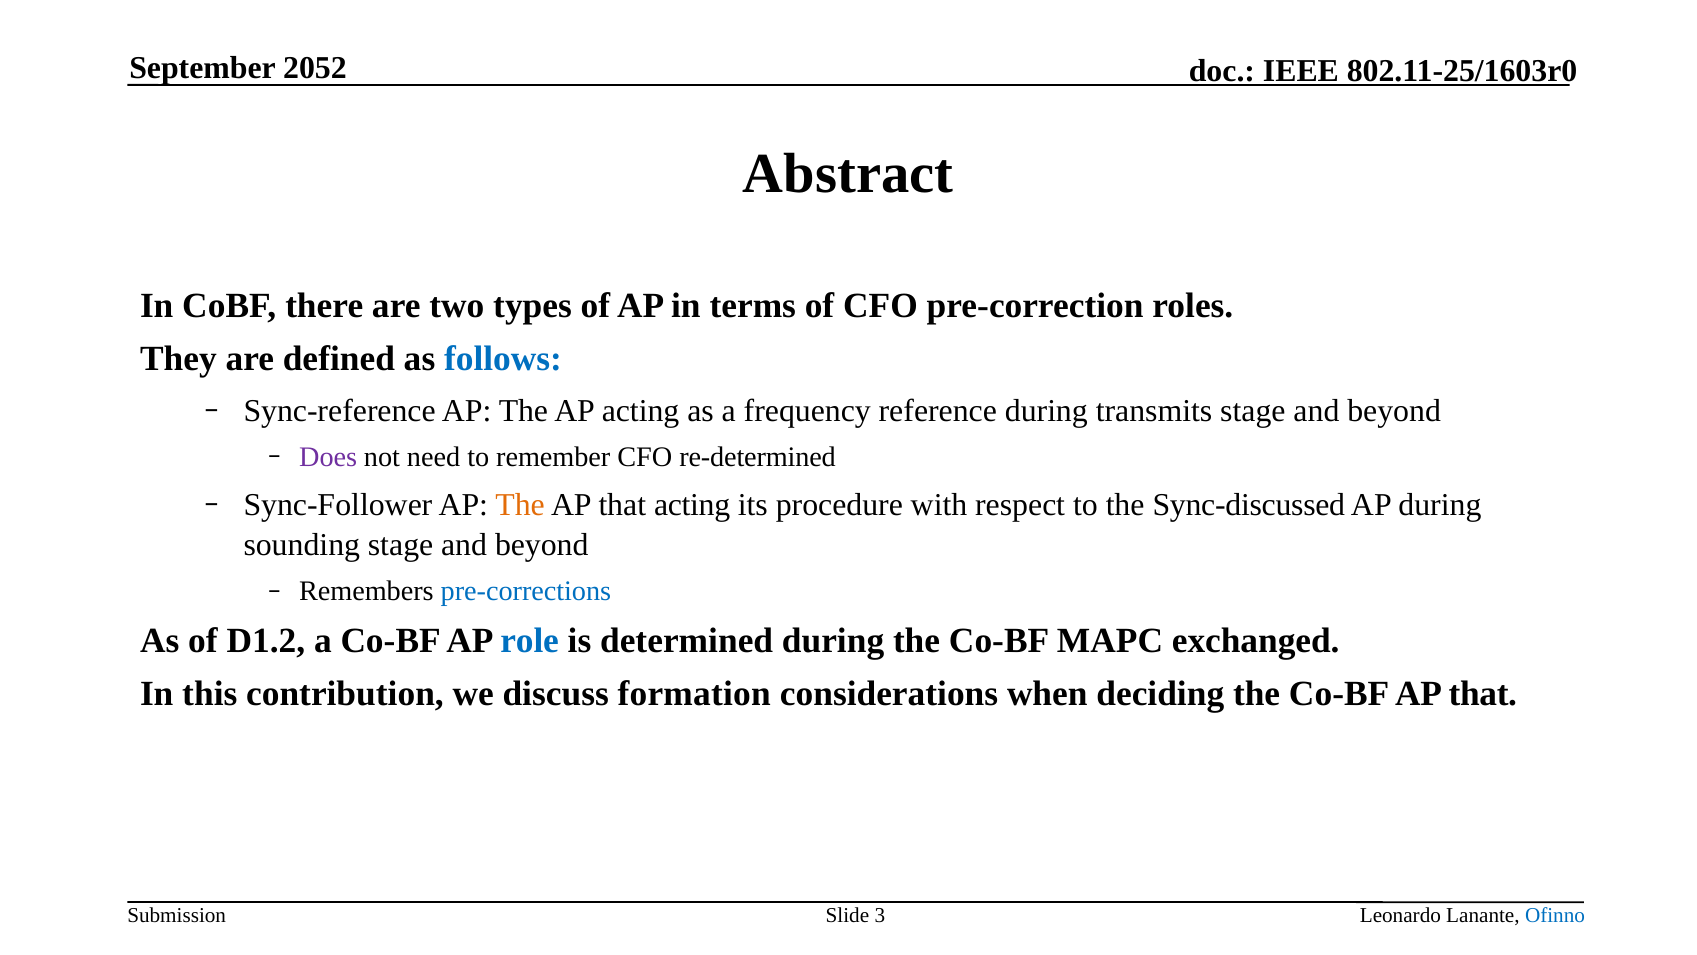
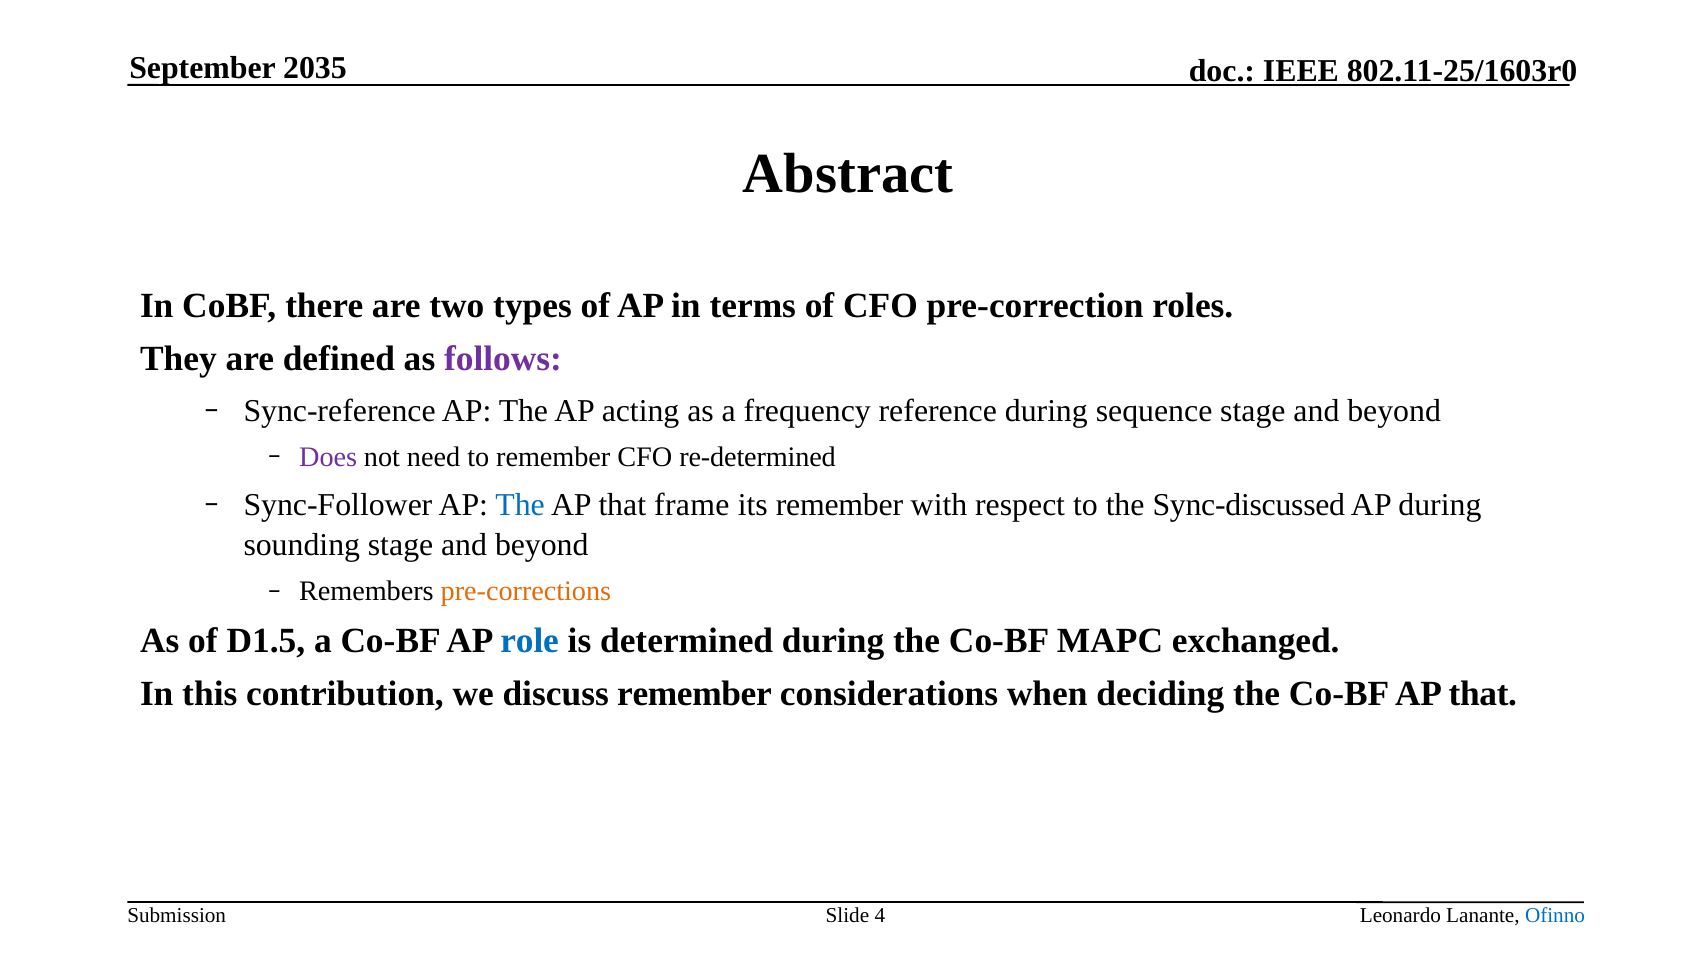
2052: 2052 -> 2035
follows colour: blue -> purple
transmits: transmits -> sequence
The at (520, 504) colour: orange -> blue
that acting: acting -> frame
its procedure: procedure -> remember
pre-corrections colour: blue -> orange
D1.2: D1.2 -> D1.5
discuss formation: formation -> remember
3: 3 -> 4
